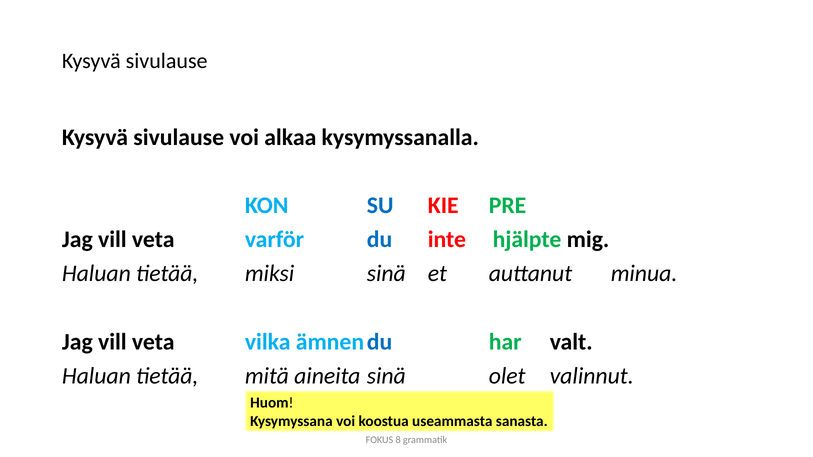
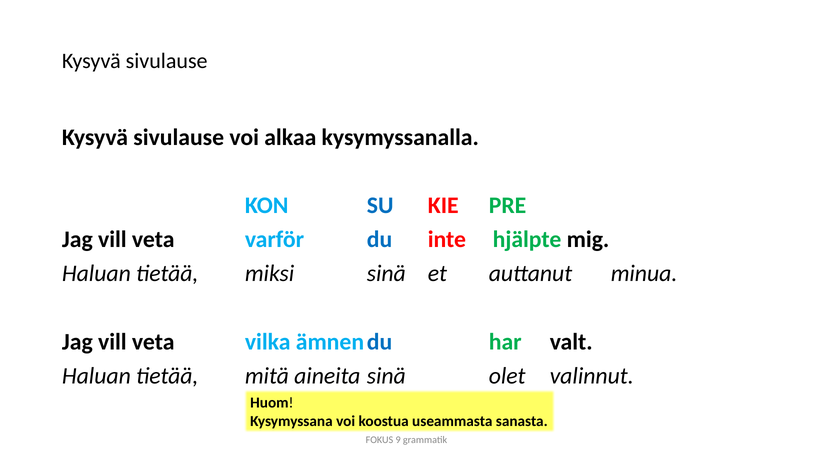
8: 8 -> 9
